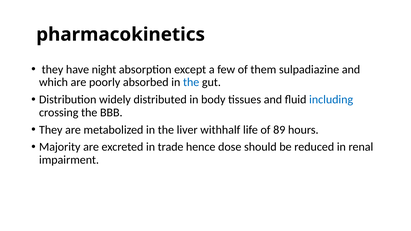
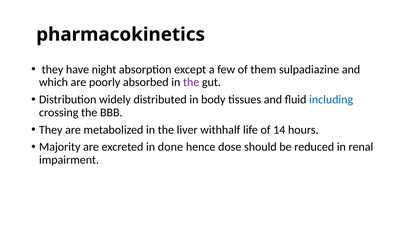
the at (191, 82) colour: blue -> purple
89: 89 -> 14
trade: trade -> done
